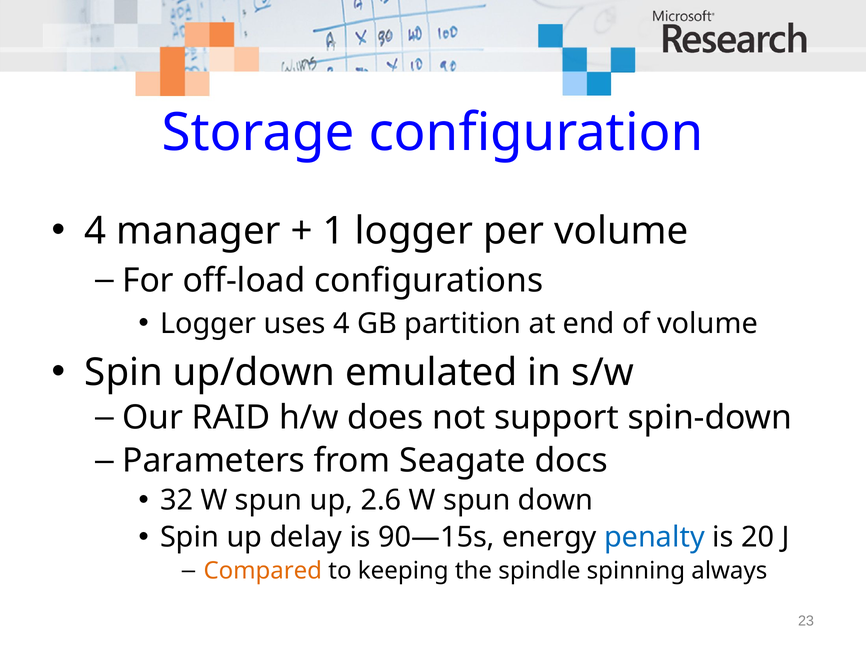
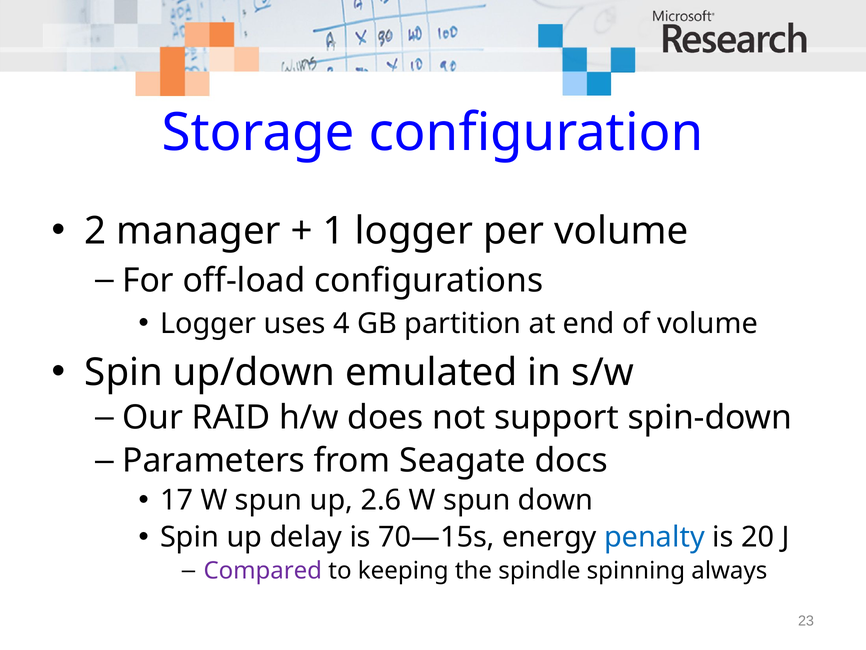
4 at (95, 231): 4 -> 2
32: 32 -> 17
90—15s: 90—15s -> 70—15s
Compared colour: orange -> purple
